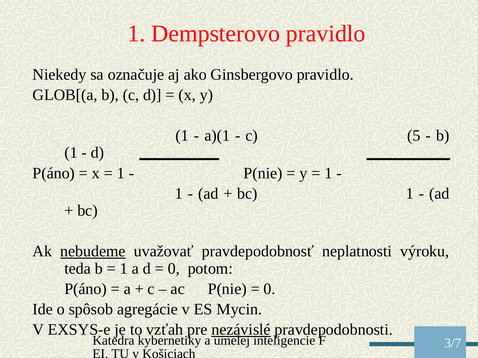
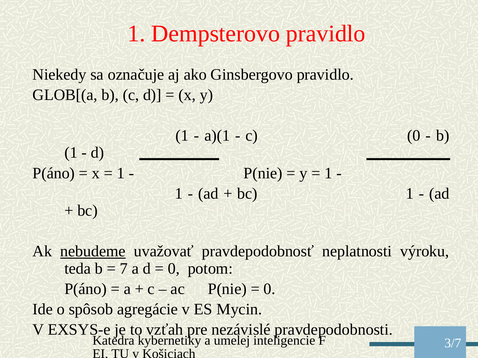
c 5: 5 -> 0
1 at (124, 269): 1 -> 7
nezávislé underline: present -> none
